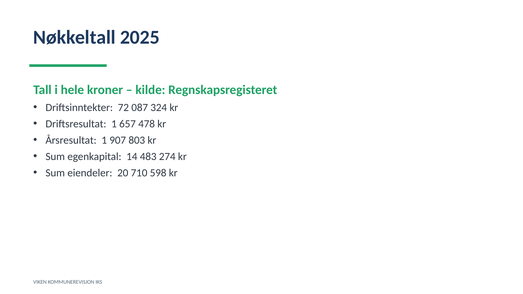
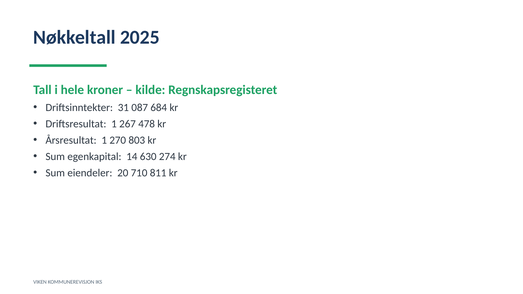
72: 72 -> 31
324: 324 -> 684
657: 657 -> 267
907: 907 -> 270
483: 483 -> 630
598: 598 -> 811
